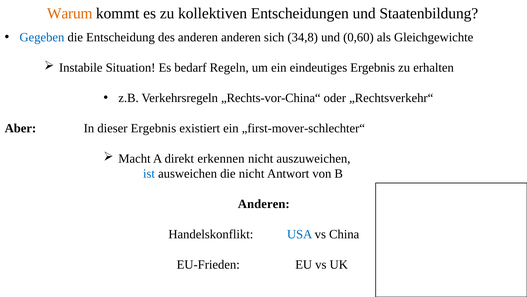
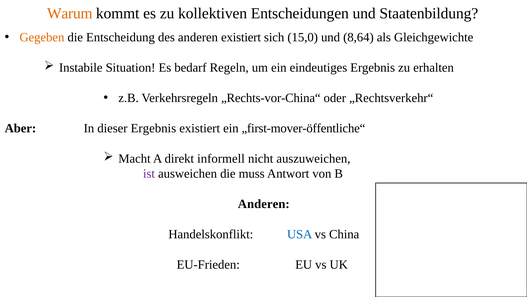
Gegeben colour: blue -> orange
anderen anderen: anderen -> existiert
34,8: 34,8 -> 15,0
0,60: 0,60 -> 8,64
„first-mover-schlechter“: „first-mover-schlechter“ -> „first-mover-öffentliche“
erkennen: erkennen -> informell
ist colour: blue -> purple
die nicht: nicht -> muss
